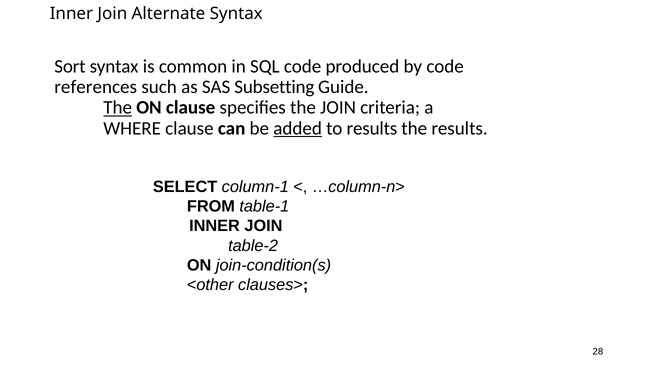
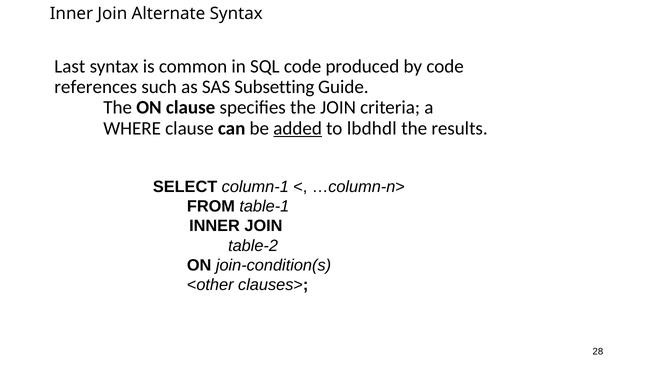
Sort: Sort -> Last
The at (118, 107) underline: present -> none
to results: results -> lbdhdl
